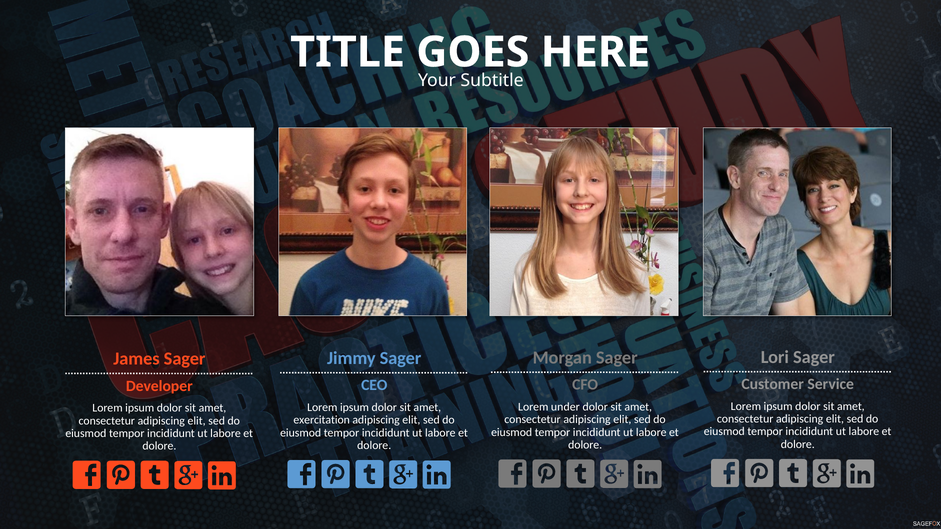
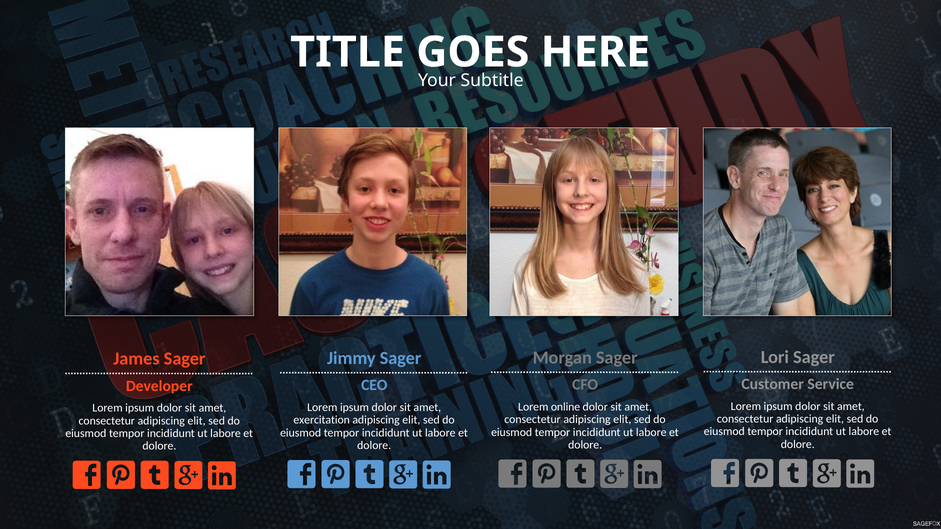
under: under -> online
